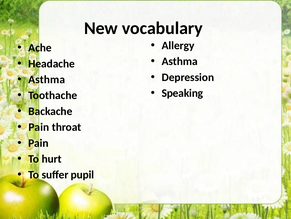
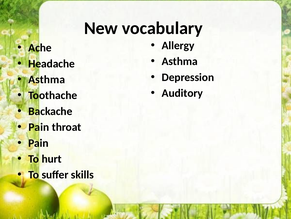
Speaking: Speaking -> Auditory
pupil: pupil -> skills
